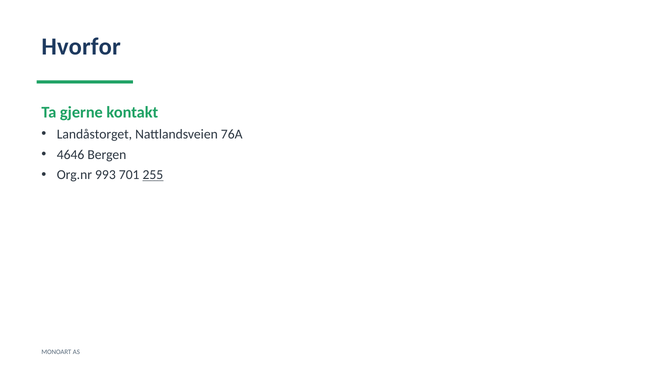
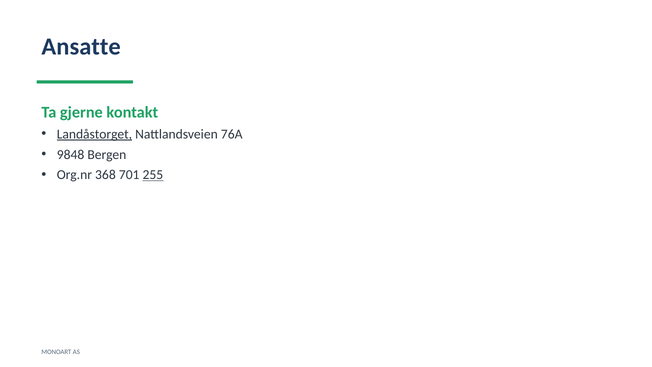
Hvorfor: Hvorfor -> Ansatte
Landåstorget underline: none -> present
4646: 4646 -> 9848
993: 993 -> 368
